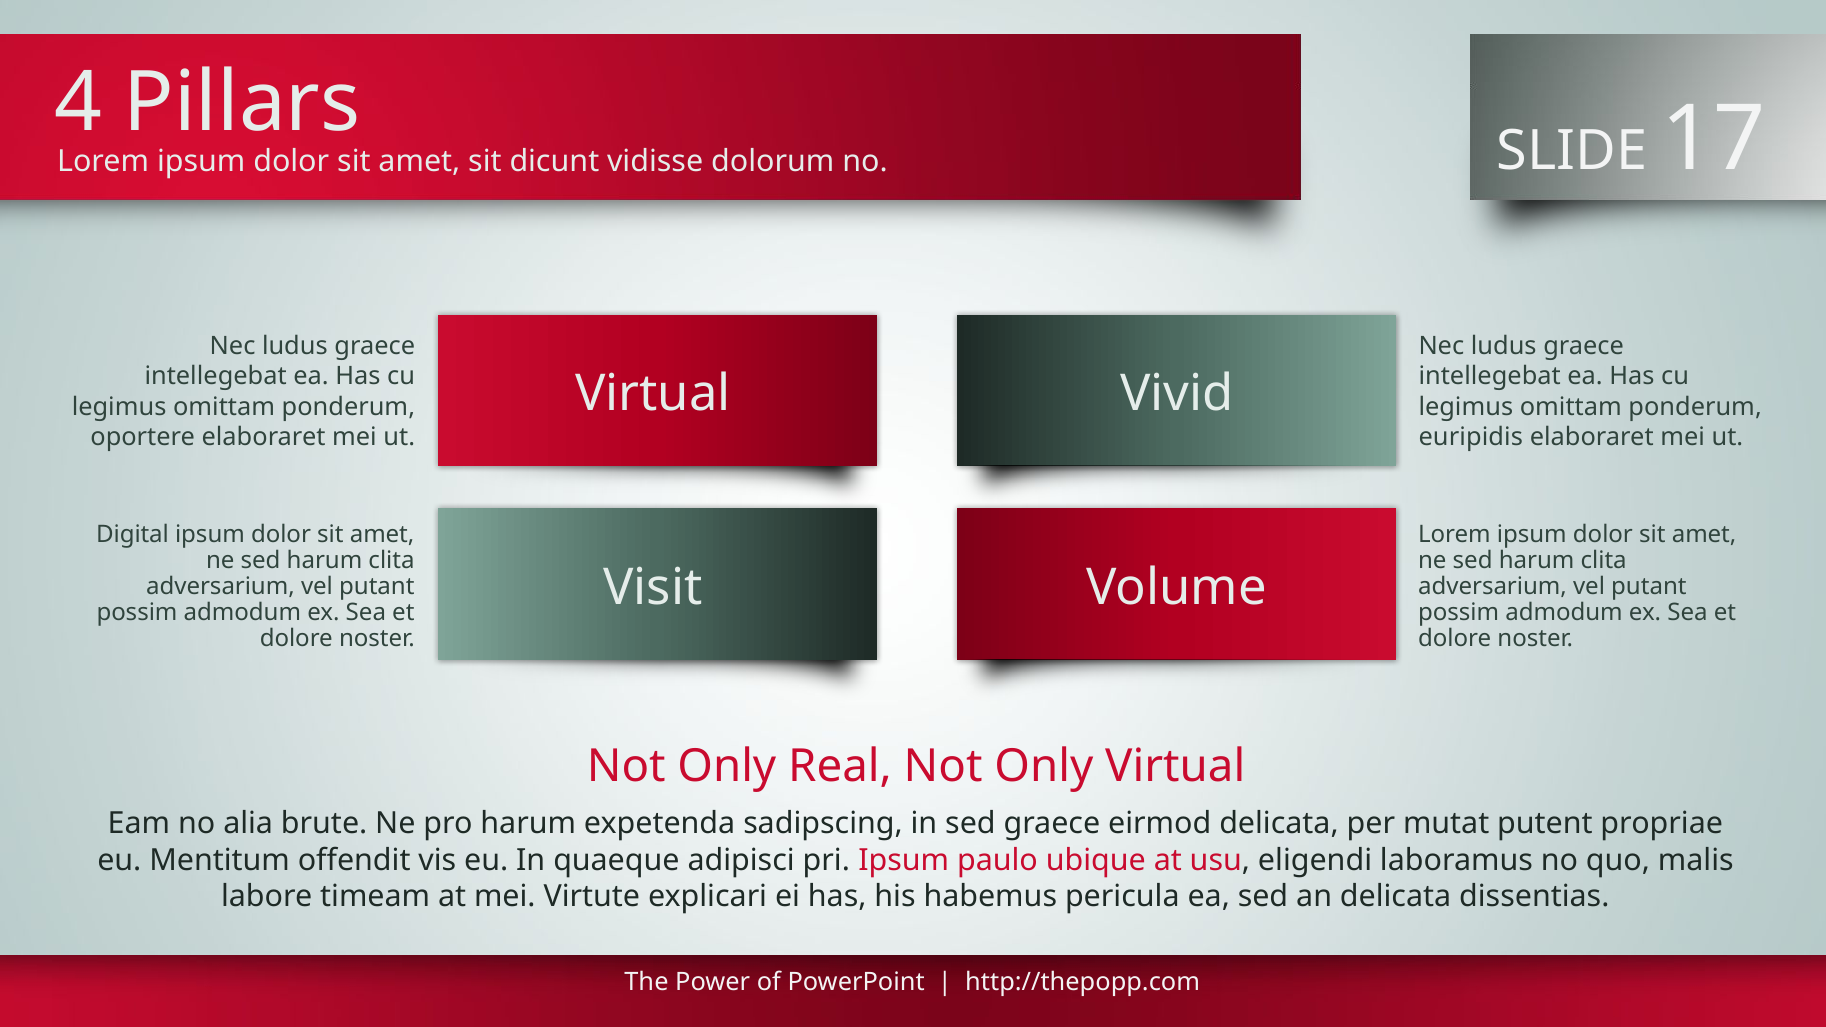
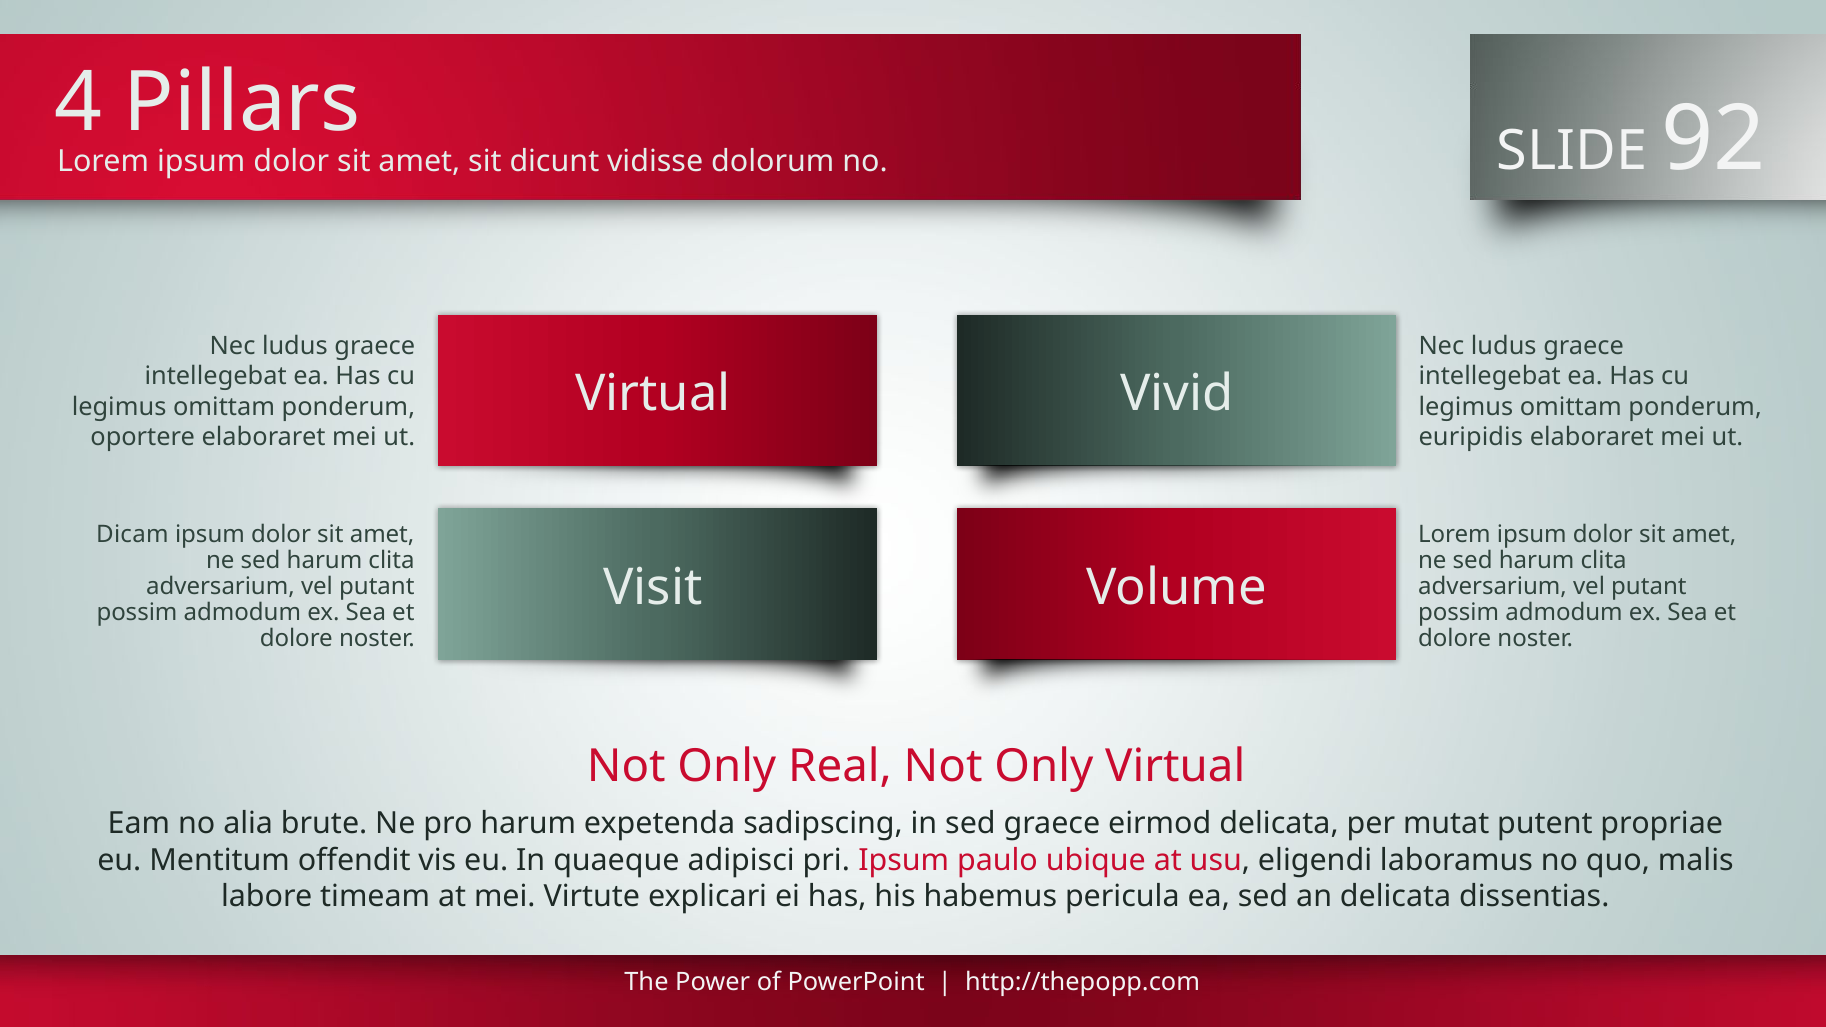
17: 17 -> 92
Digital: Digital -> Dicam
